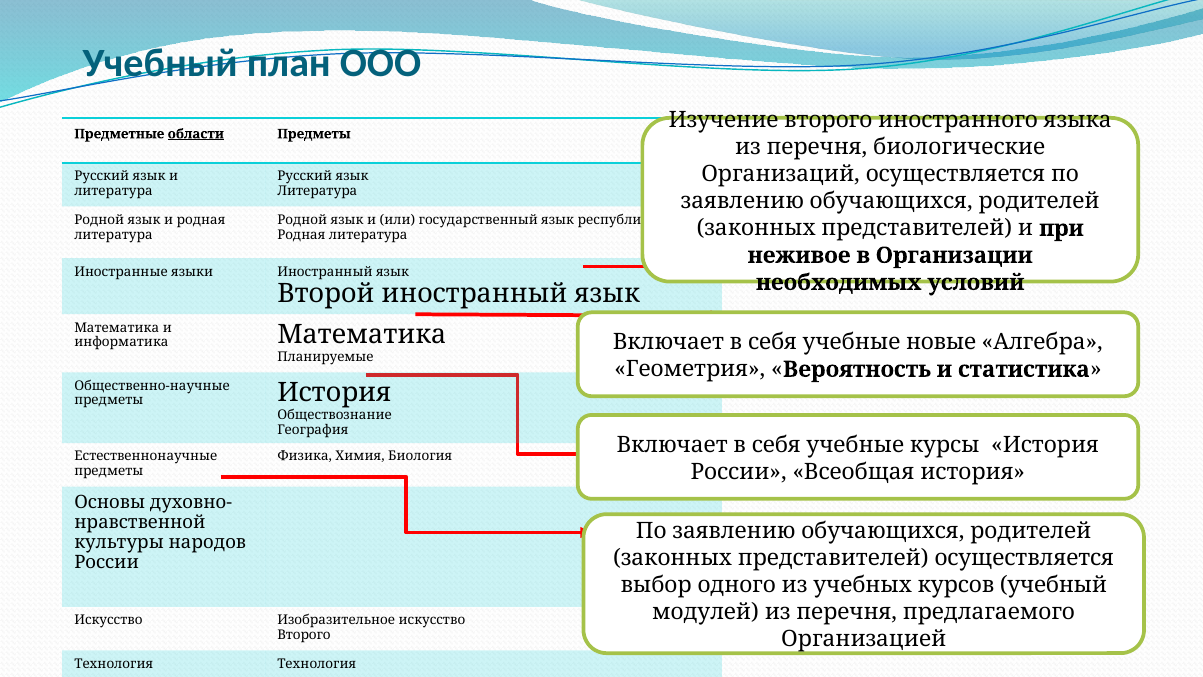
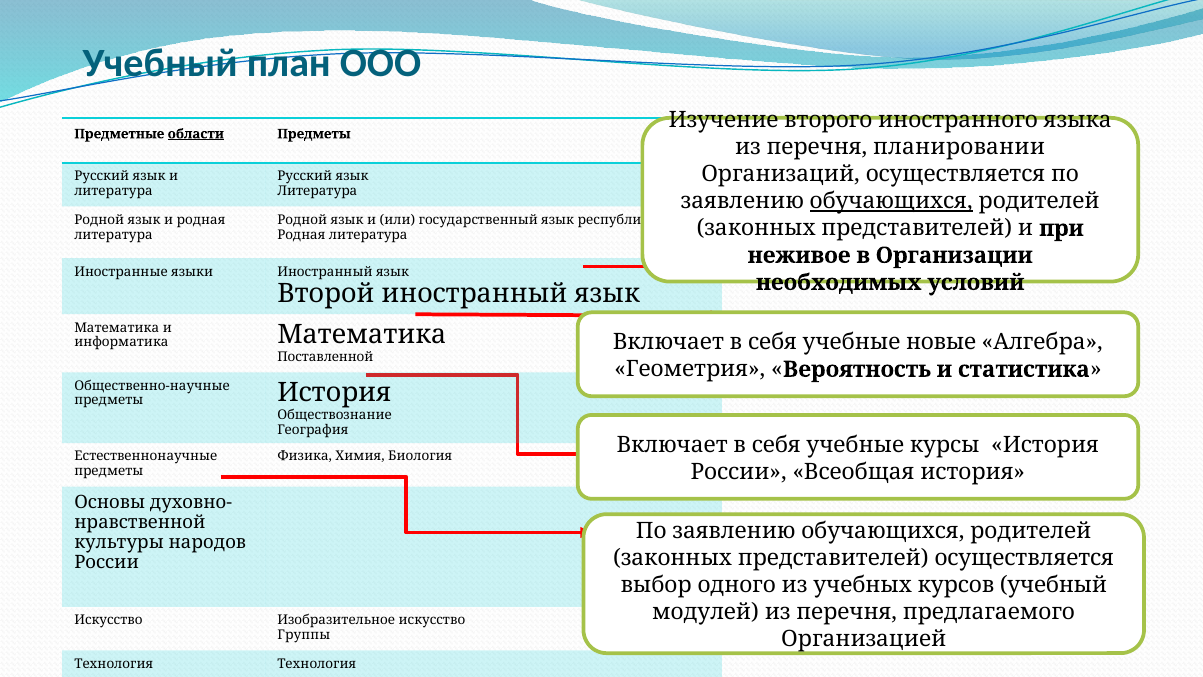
биологические: биологические -> планировании
обучающихся at (891, 201) underline: none -> present
Планируемые: Планируемые -> Поставленной
Второго at (304, 635): Второго -> Группы
